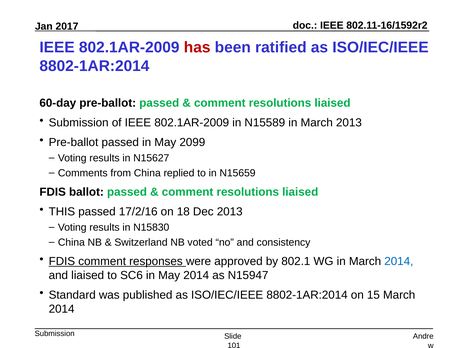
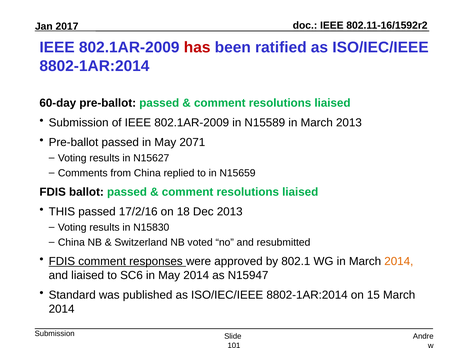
2099: 2099 -> 2071
consistency: consistency -> resubmitted
2014 at (399, 261) colour: blue -> orange
